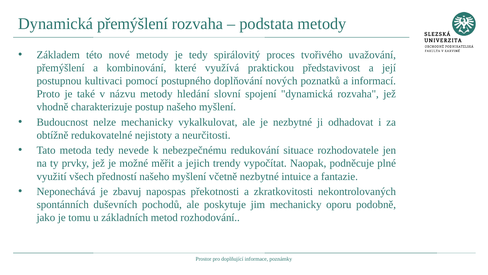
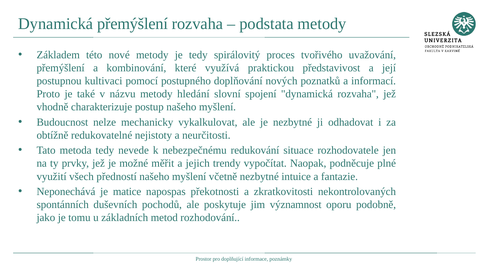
zbavuj: zbavuj -> matice
jim mechanicky: mechanicky -> významnost
